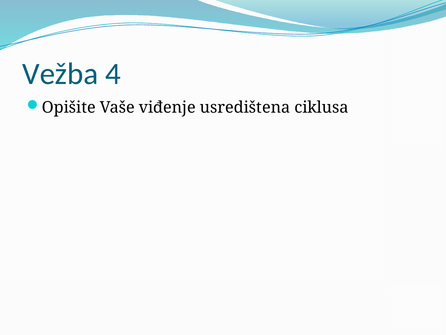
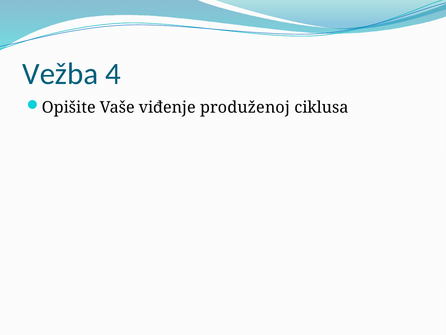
usredištena: usredištena -> produženoj
